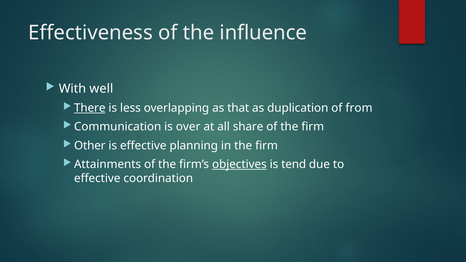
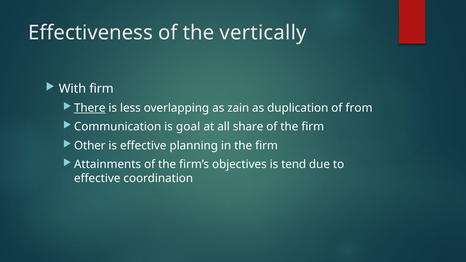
influence: influence -> vertically
With well: well -> firm
that: that -> zain
over: over -> goal
objectives underline: present -> none
